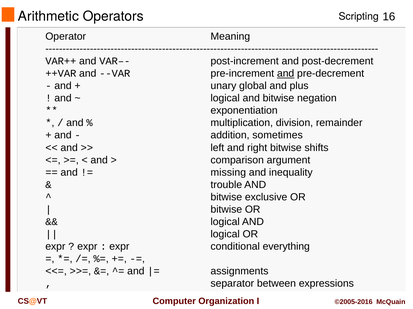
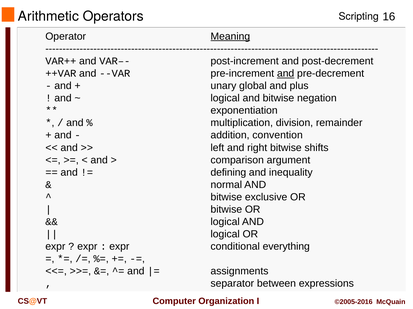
Meaning underline: none -> present
sometimes: sometimes -> convention
missing: missing -> defining
trouble: trouble -> normal
